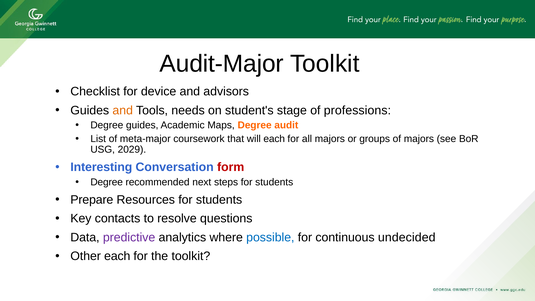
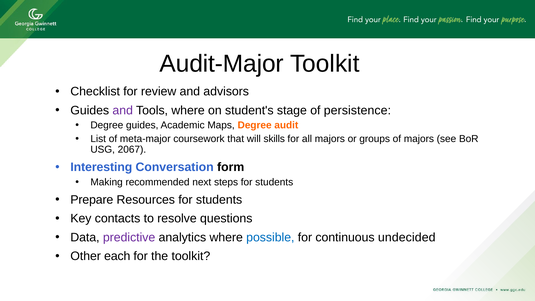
device: device -> review
and at (123, 110) colour: orange -> purple
Tools needs: needs -> where
professions: professions -> persistence
will each: each -> skills
2029: 2029 -> 2067
form colour: red -> black
Degree at (107, 182): Degree -> Making
